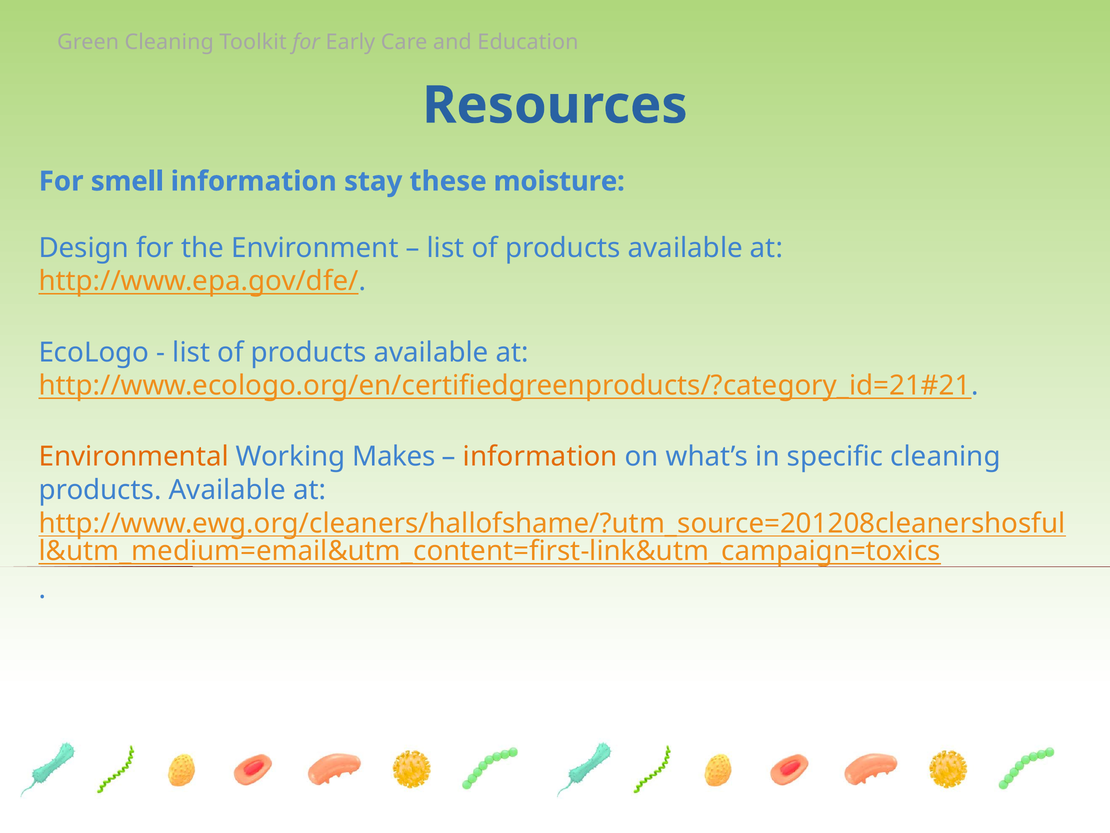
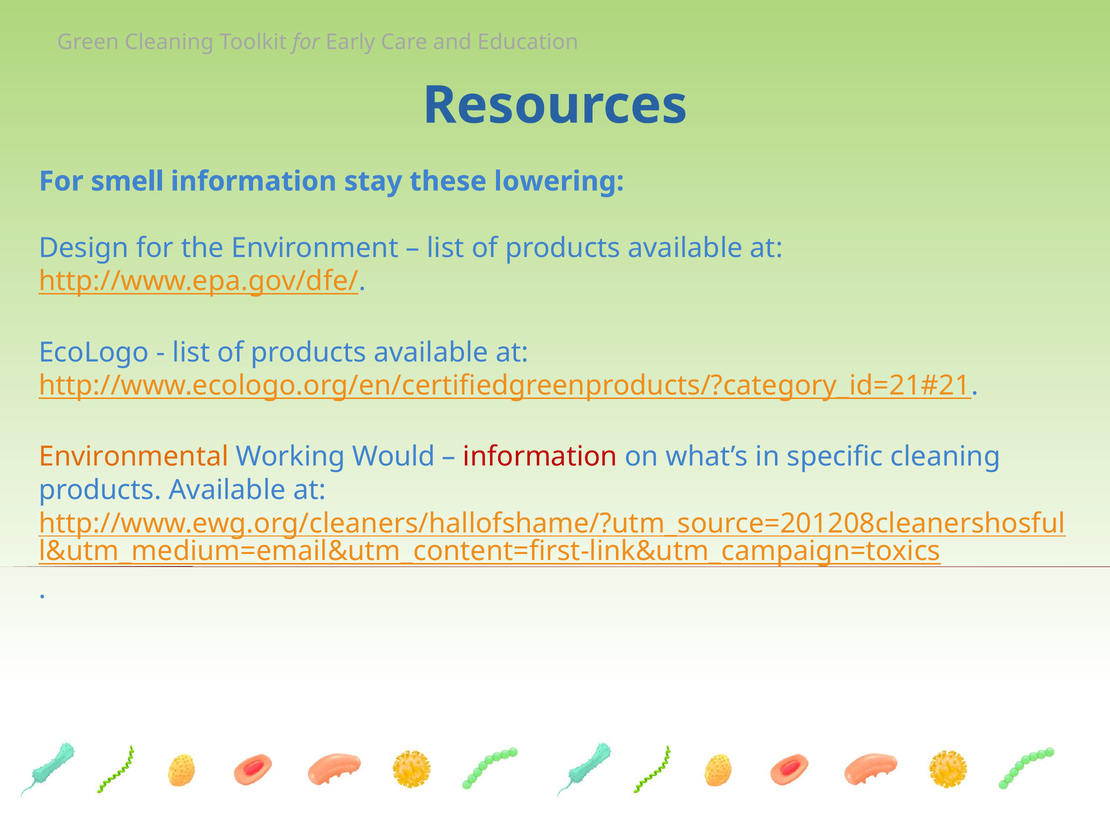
moisture: moisture -> lowering
Makes: Makes -> Would
information at (540, 457) colour: orange -> red
